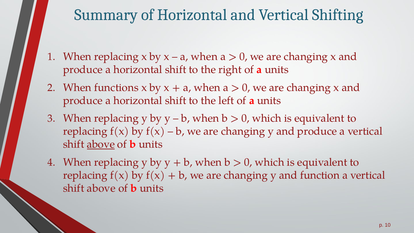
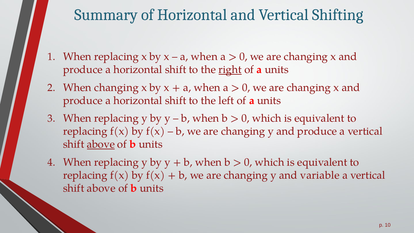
right underline: none -> present
When functions: functions -> changing
function: function -> variable
